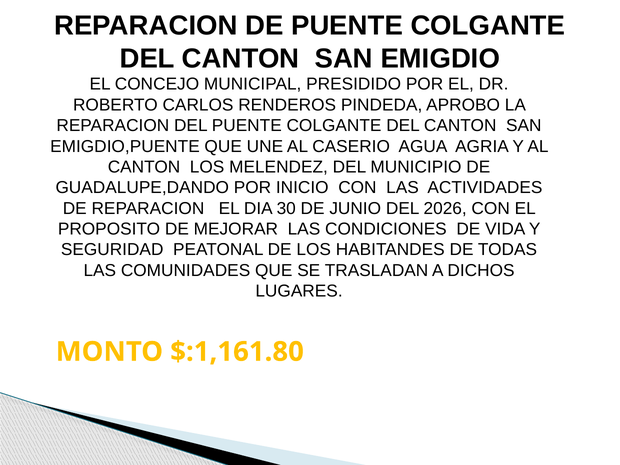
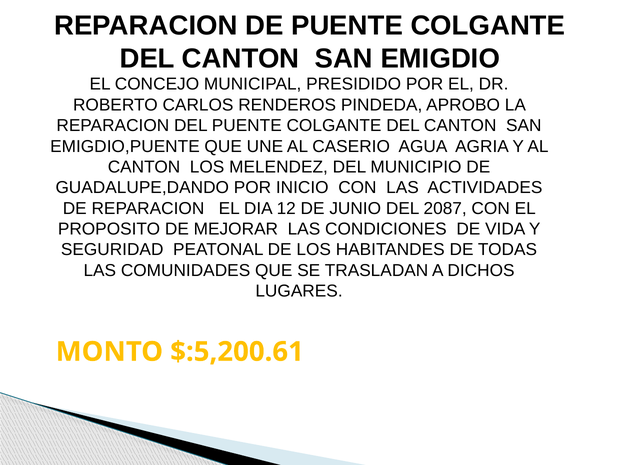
30: 30 -> 12
2026: 2026 -> 2087
$:1,161.80: $:1,161.80 -> $:5,200.61
